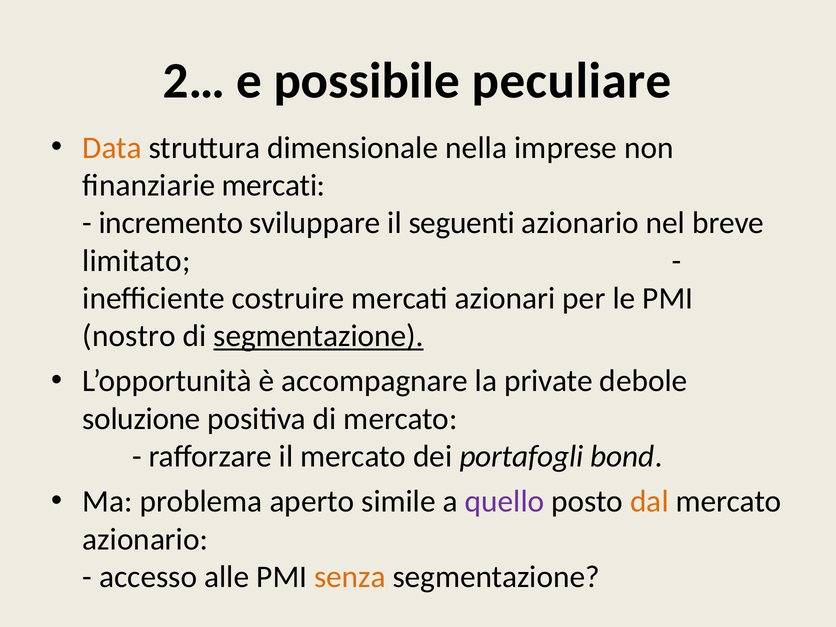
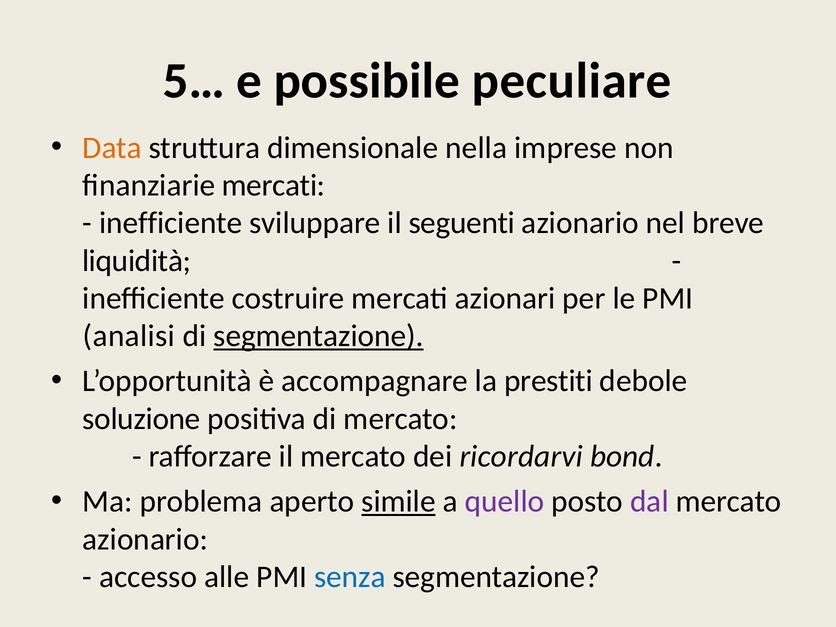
2…: 2… -> 5…
incremento at (171, 223): incremento -> inefficiente
limitato: limitato -> liquidità
nostro: nostro -> analisi
private: private -> prestiti
portafogli: portafogli -> ricordarvi
simile underline: none -> present
dal colour: orange -> purple
senza colour: orange -> blue
